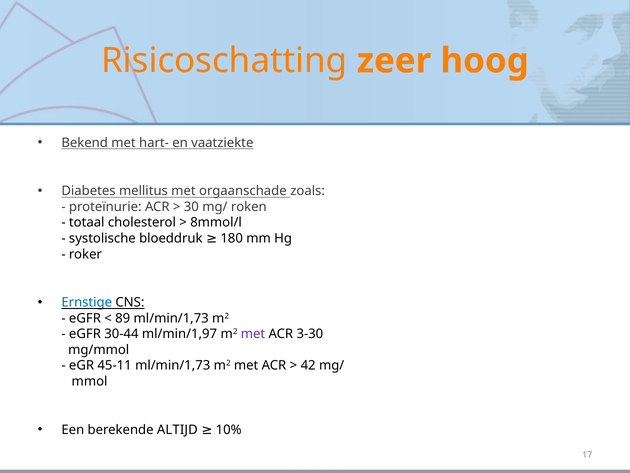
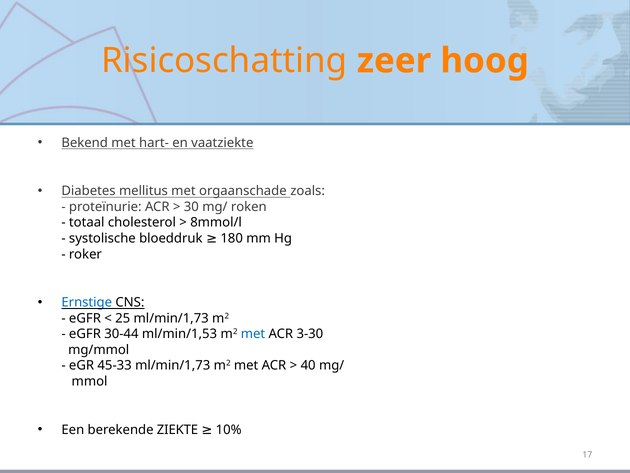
89: 89 -> 25
ml/min/1,97: ml/min/1,97 -> ml/min/1,53
met at (253, 334) colour: purple -> blue
45-11: 45-11 -> 45-33
42: 42 -> 40
ALTIJD: ALTIJD -> ZIEKTE
